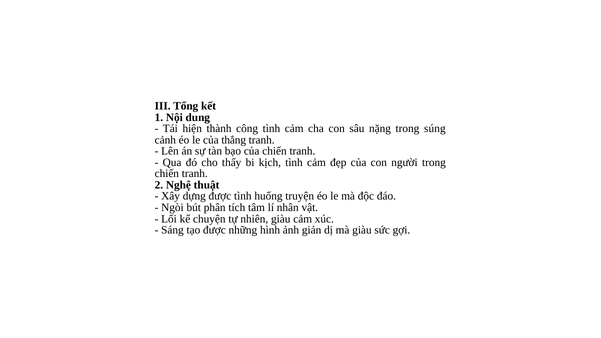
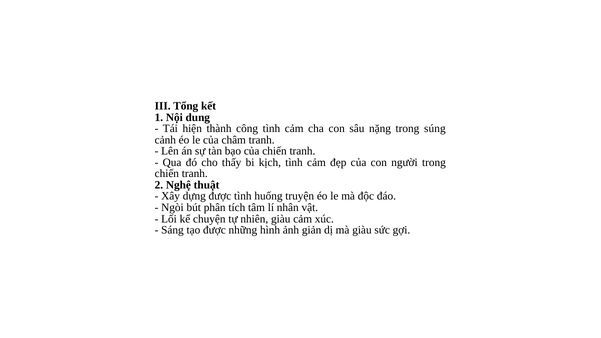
thắng: thắng -> châm
